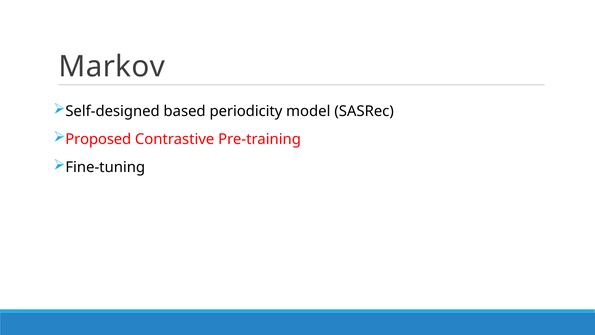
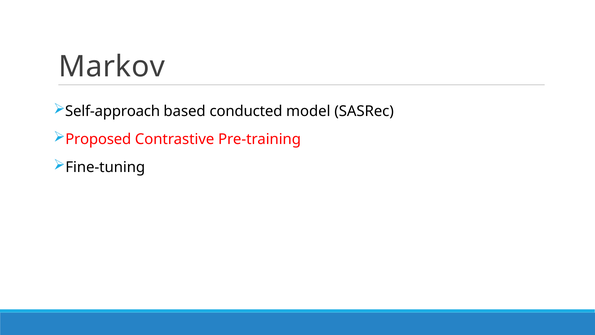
Self-designed: Self-designed -> Self-approach
periodicity: periodicity -> conducted
